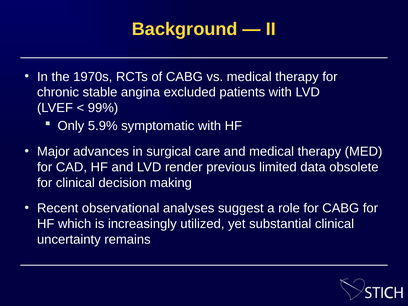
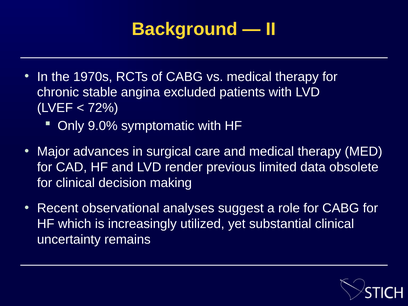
99%: 99% -> 72%
5.9%: 5.9% -> 9.0%
